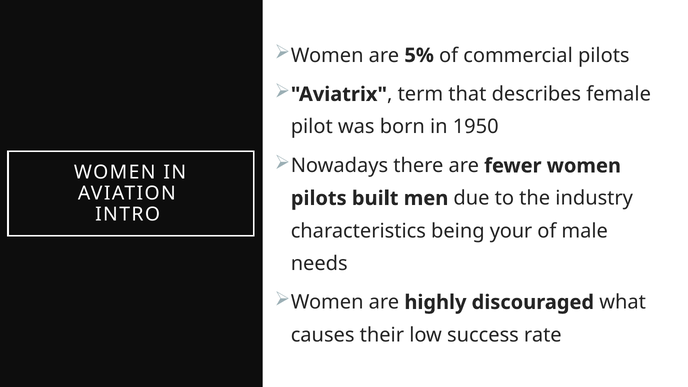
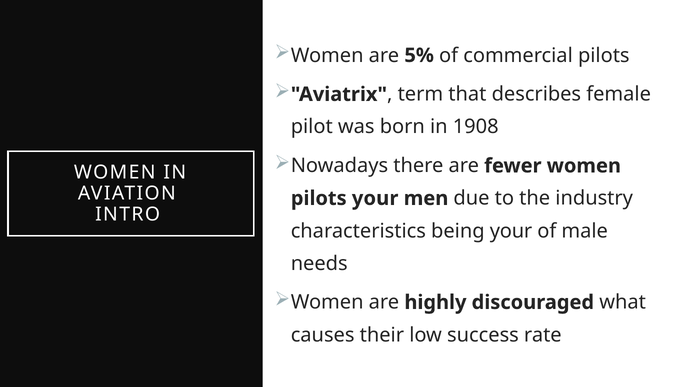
1950: 1950 -> 1908
pilots built: built -> your
